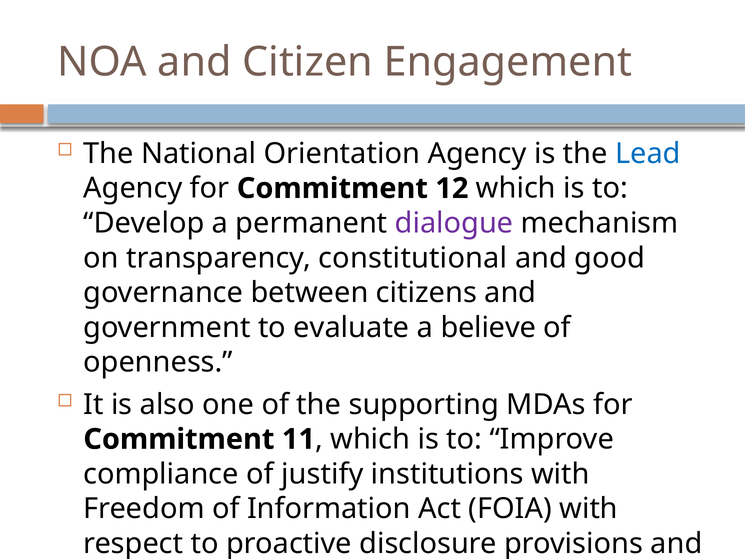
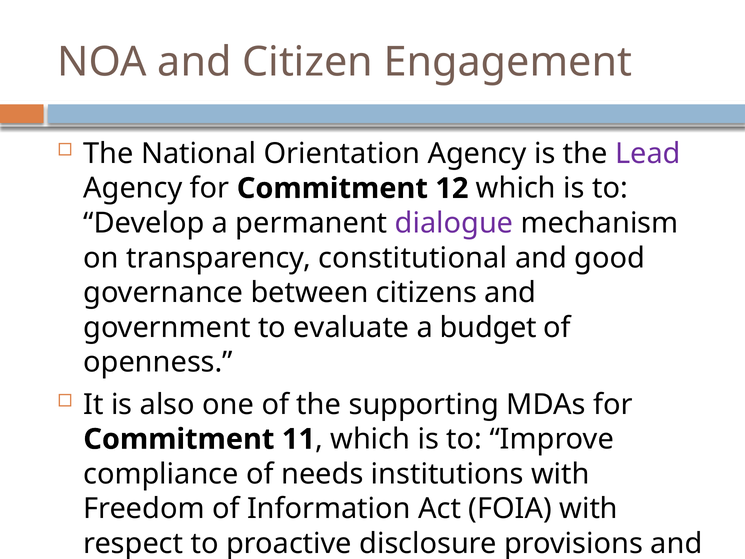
Lead colour: blue -> purple
believe: believe -> budget
justify: justify -> needs
